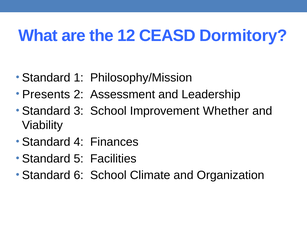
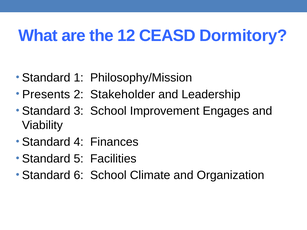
Assessment: Assessment -> Stakeholder
Whether: Whether -> Engages
